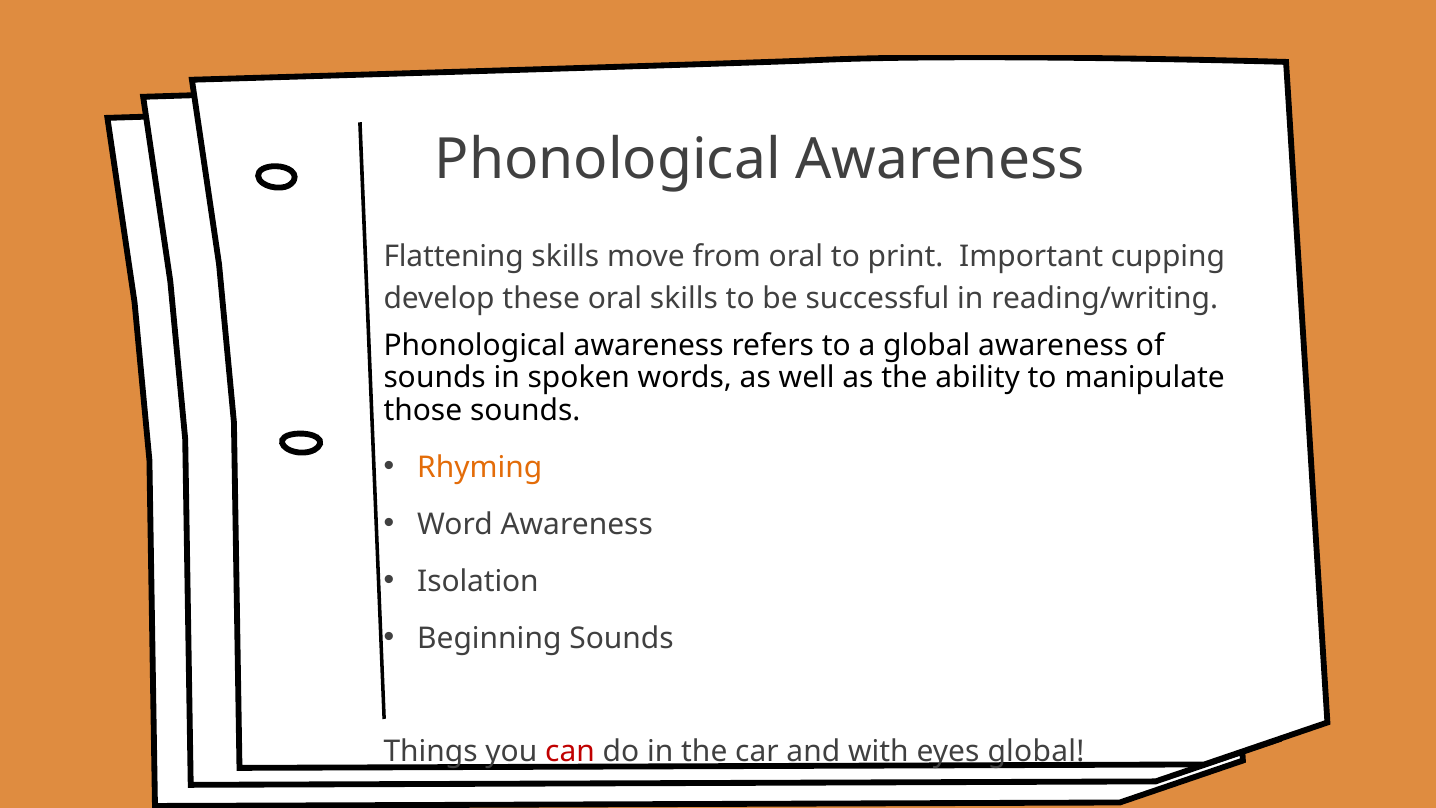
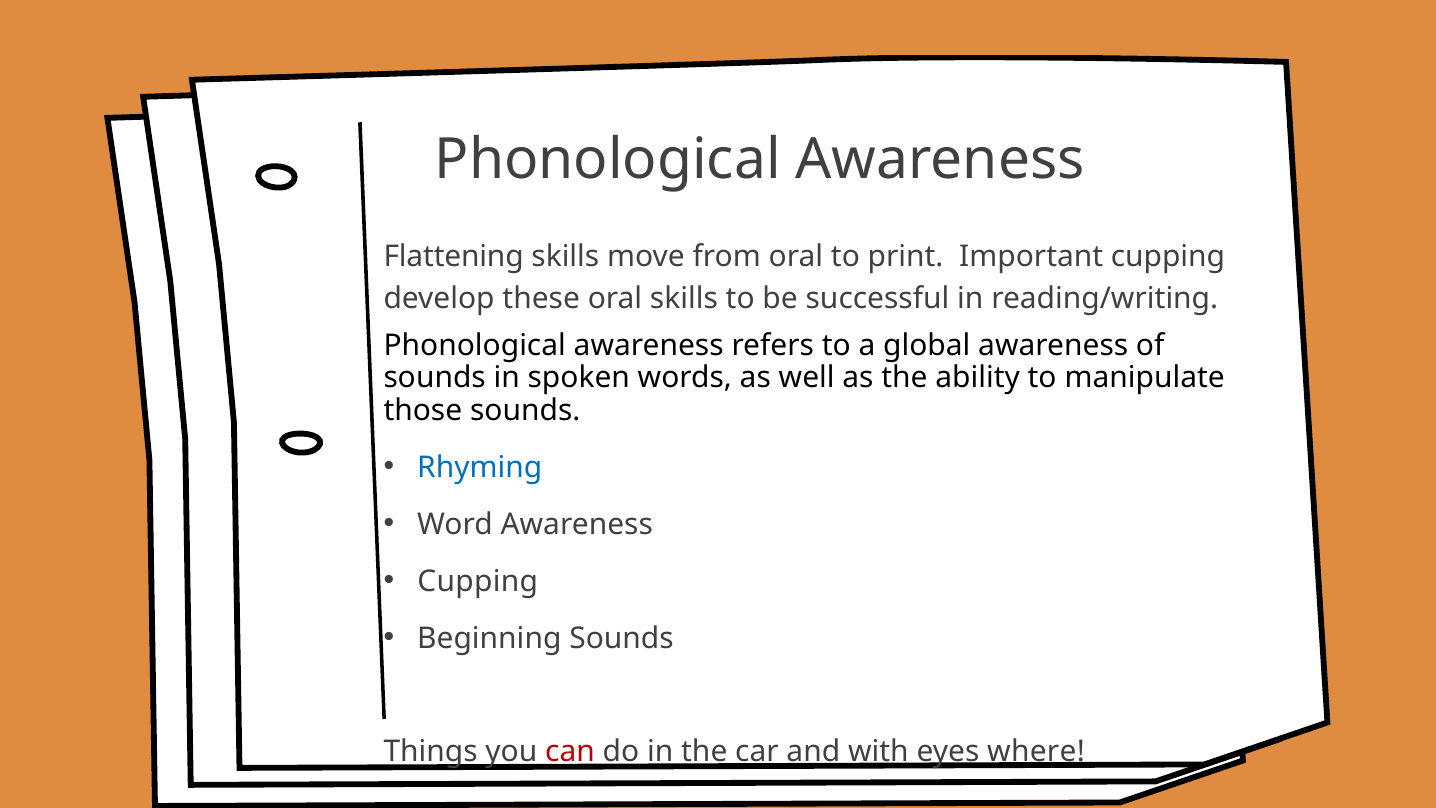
Rhyming colour: orange -> blue
Isolation at (478, 581): Isolation -> Cupping
eyes global: global -> where
